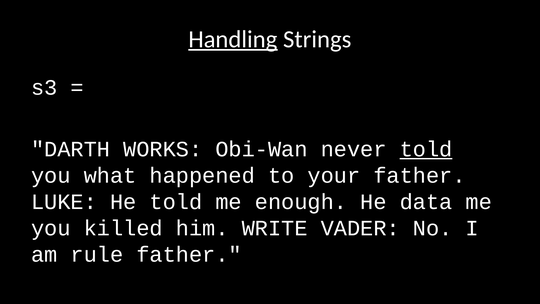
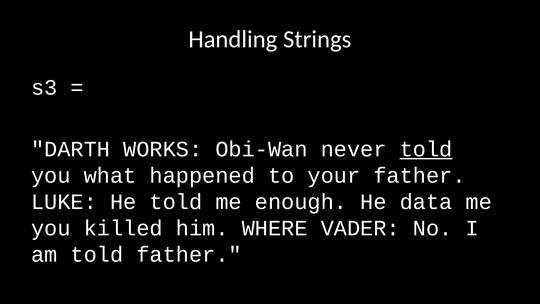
Handling underline: present -> none
WRITE: WRITE -> WHERE
am rule: rule -> told
